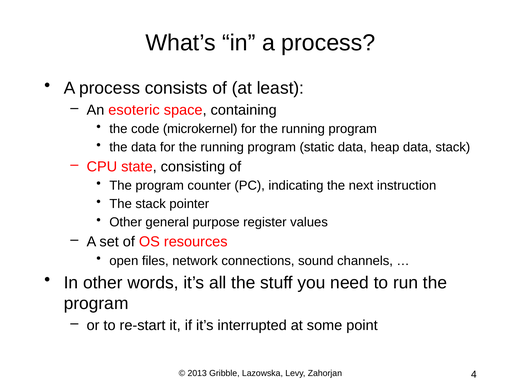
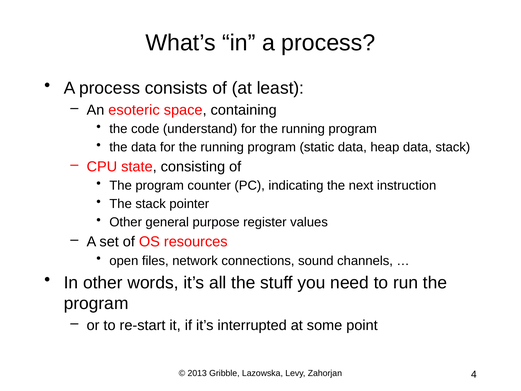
microkernel: microkernel -> understand
